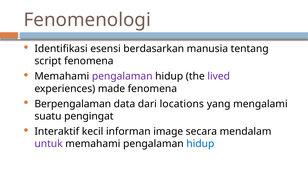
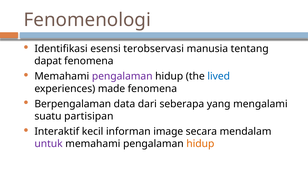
berdasarkan: berdasarkan -> terobservasi
script: script -> dapat
lived colour: purple -> blue
locations: locations -> seberapa
pengingat: pengingat -> partisipan
hidup at (200, 144) colour: blue -> orange
